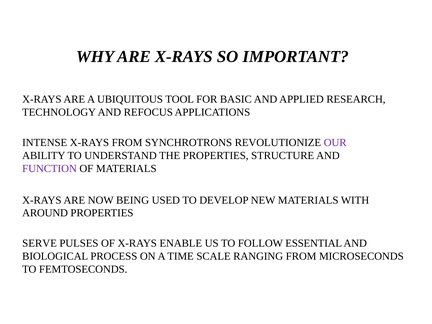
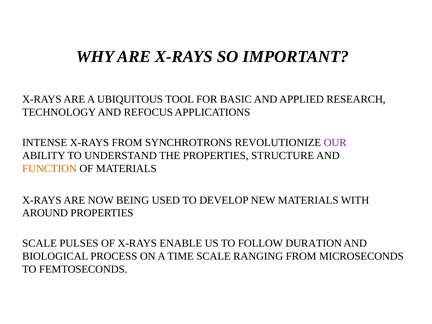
FUNCTION colour: purple -> orange
SERVE at (40, 243): SERVE -> SCALE
ESSENTIAL: ESSENTIAL -> DURATION
